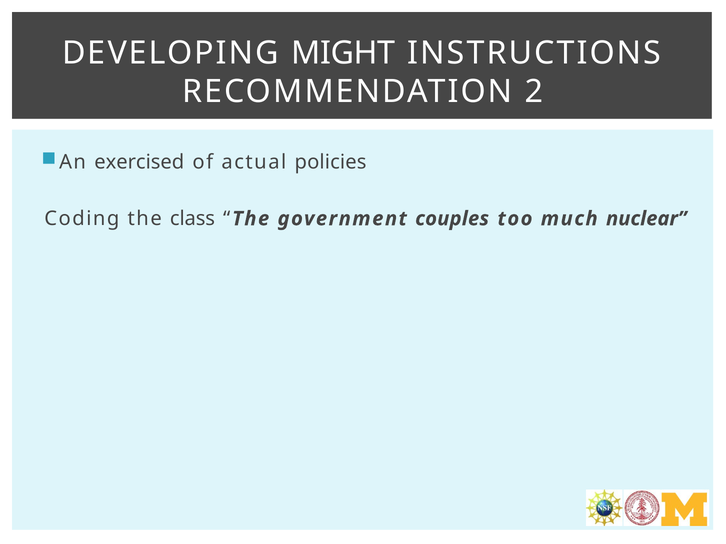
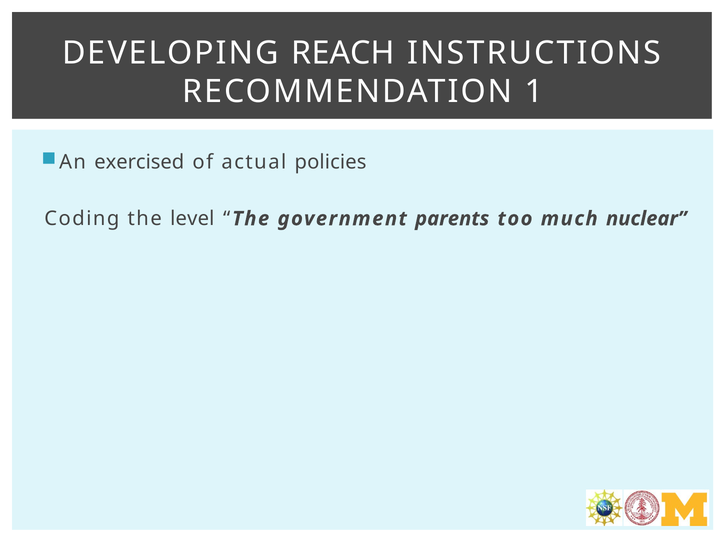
MIGHT: MIGHT -> REACH
2: 2 -> 1
class: class -> level
couples: couples -> parents
